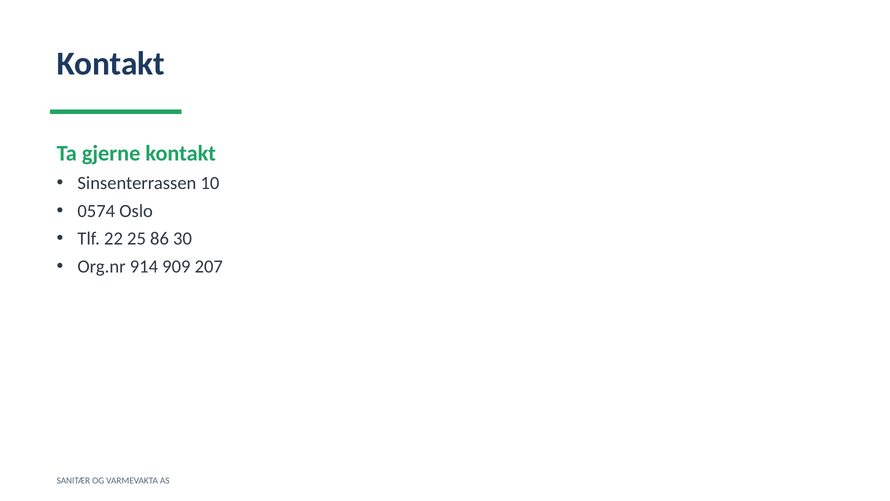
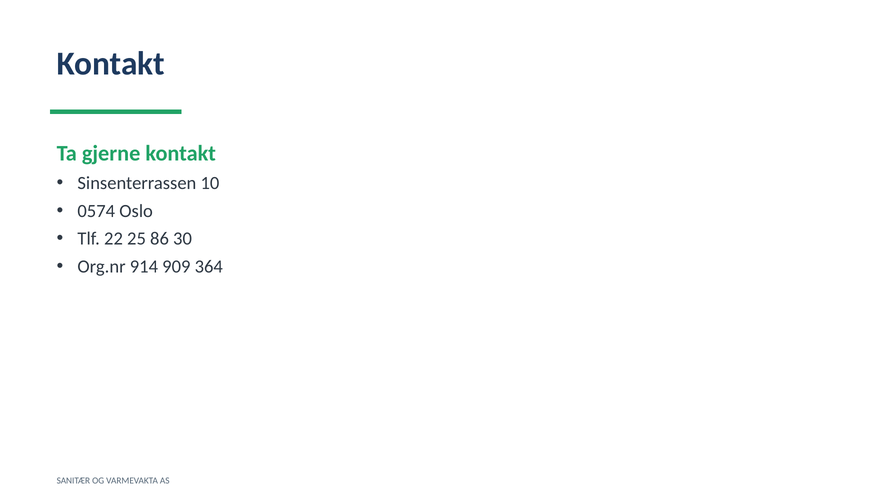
207: 207 -> 364
